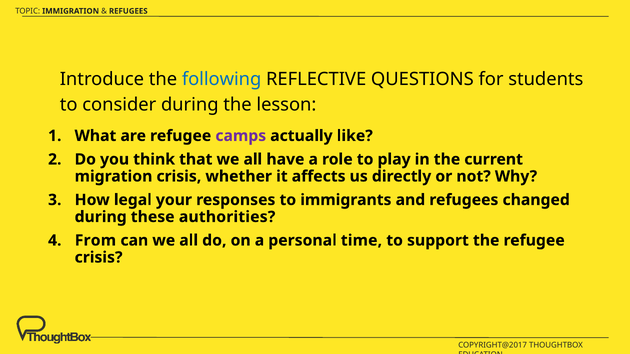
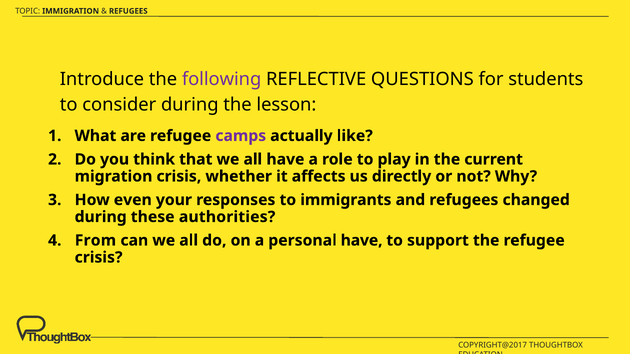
following colour: blue -> purple
legal: legal -> even
personal time: time -> have
